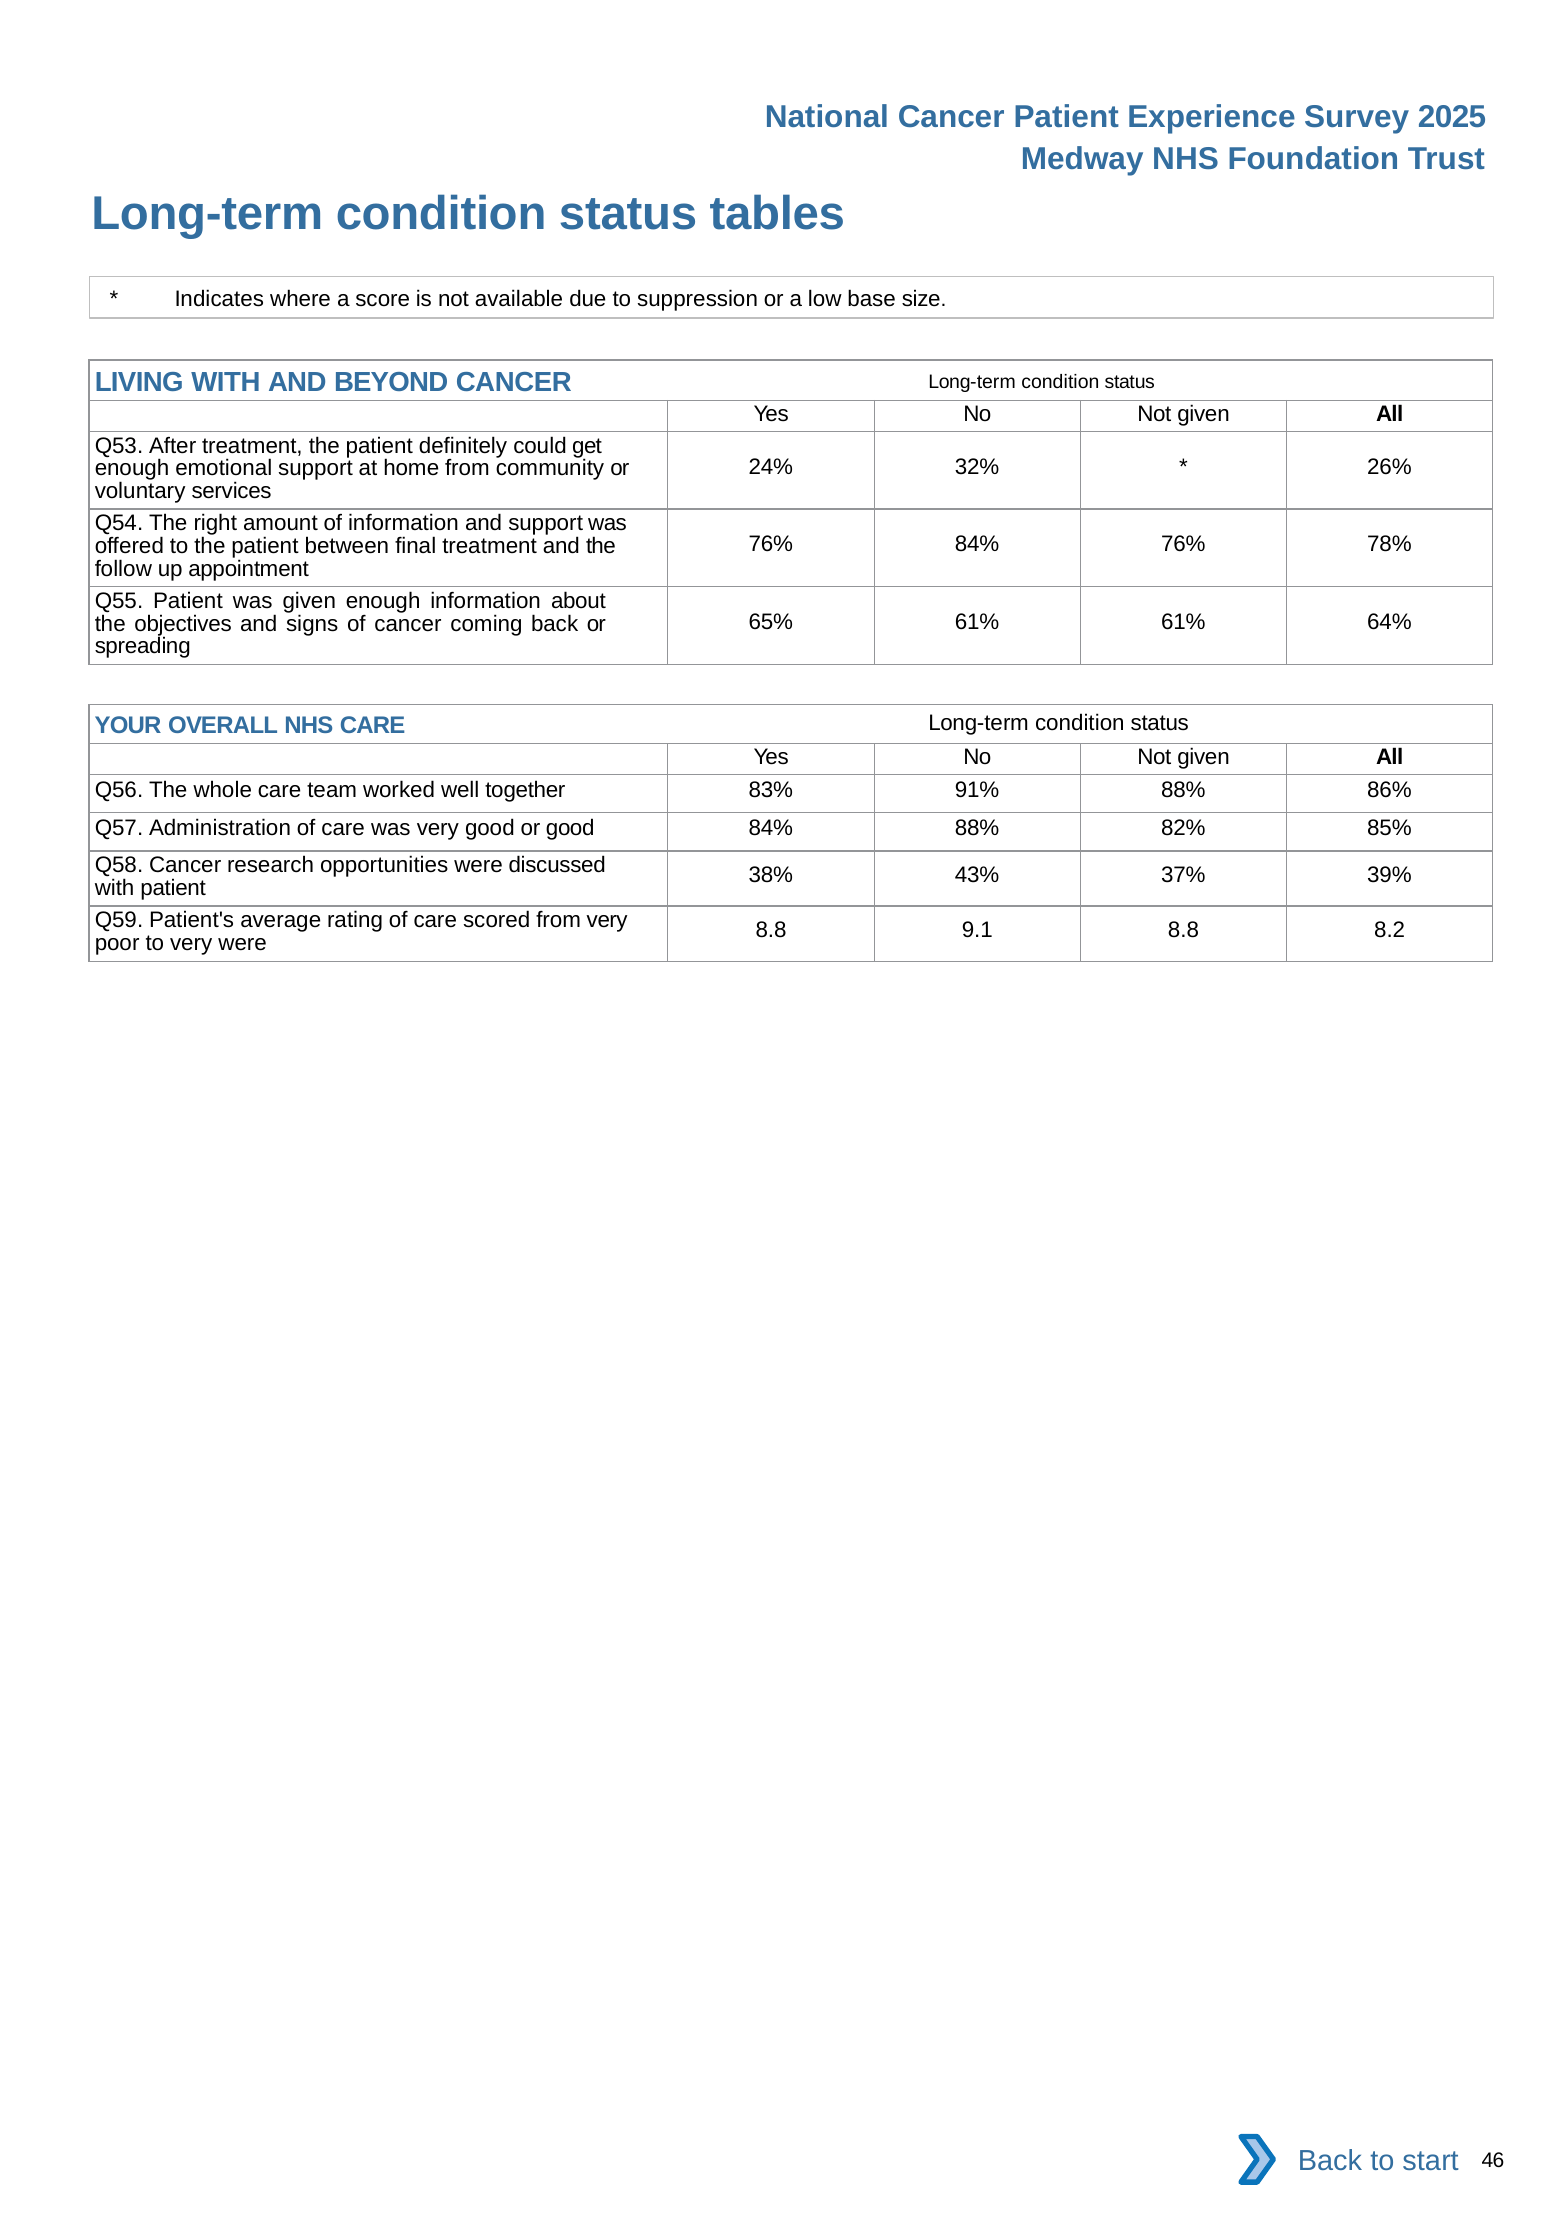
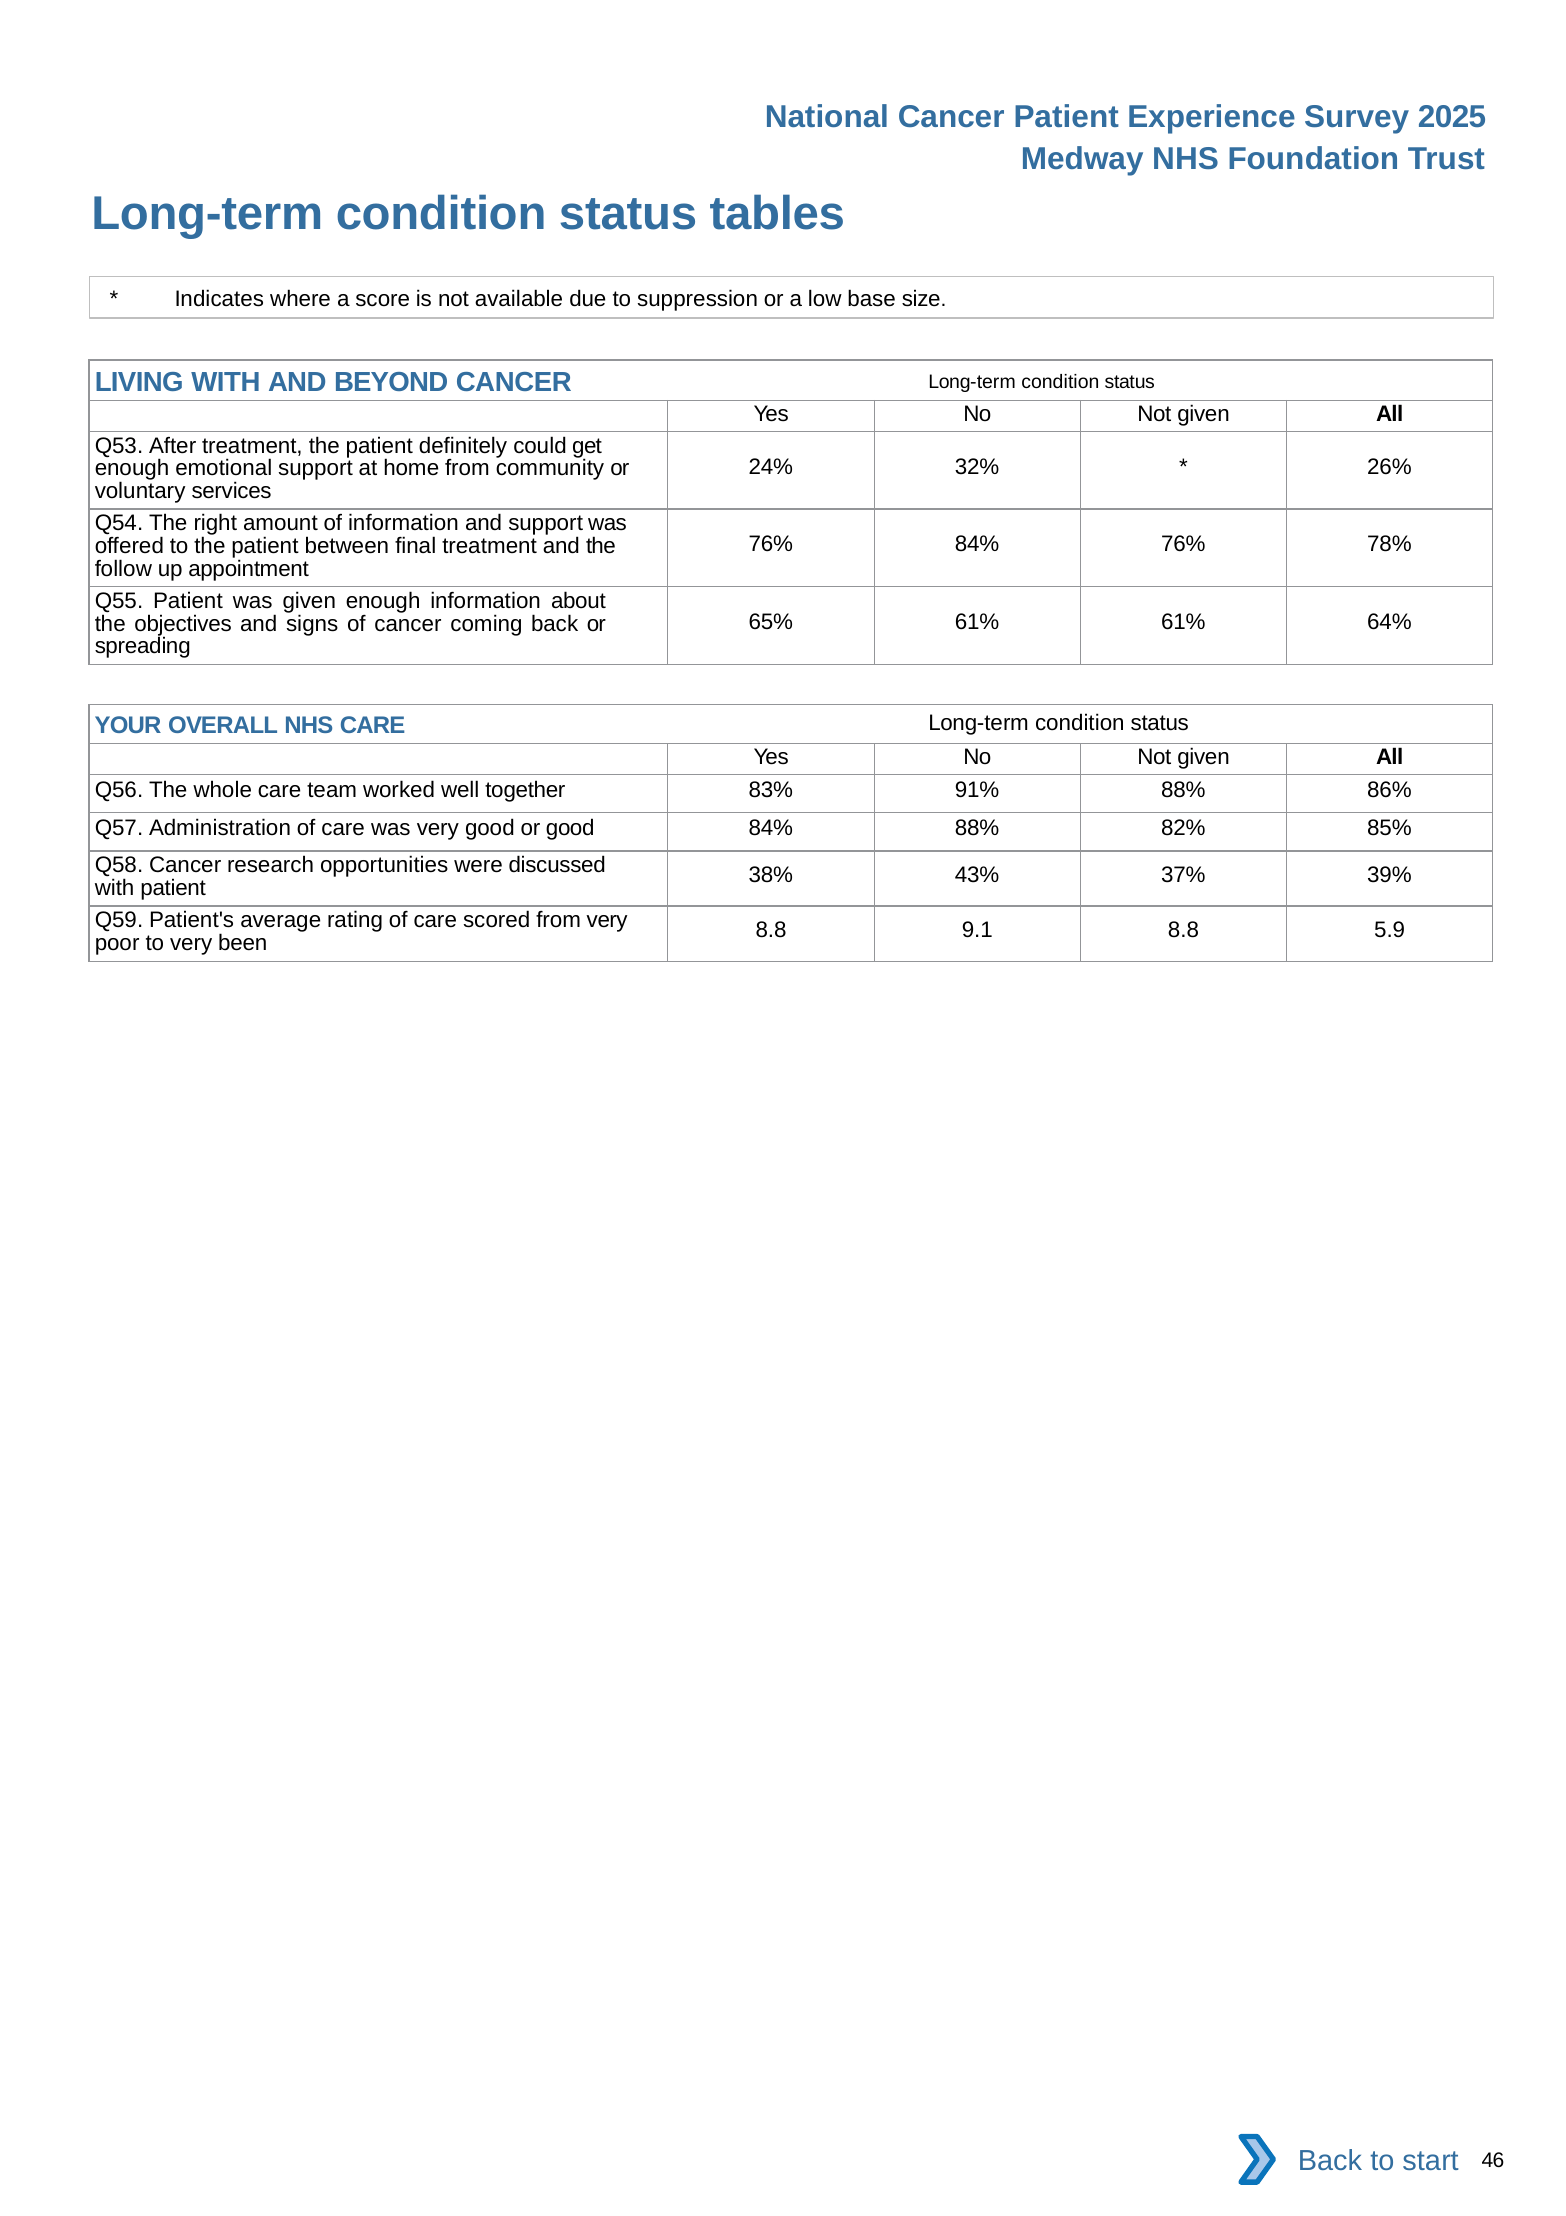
8.2: 8.2 -> 5.9
very were: were -> been
